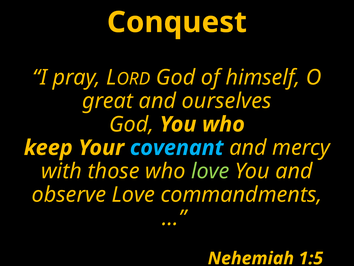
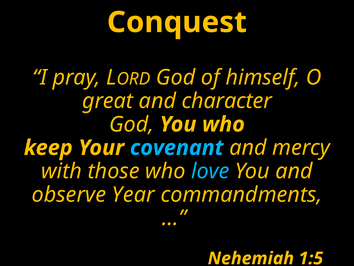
ourselves: ourselves -> character
love at (210, 171) colour: light green -> light blue
observe Love: Love -> Year
